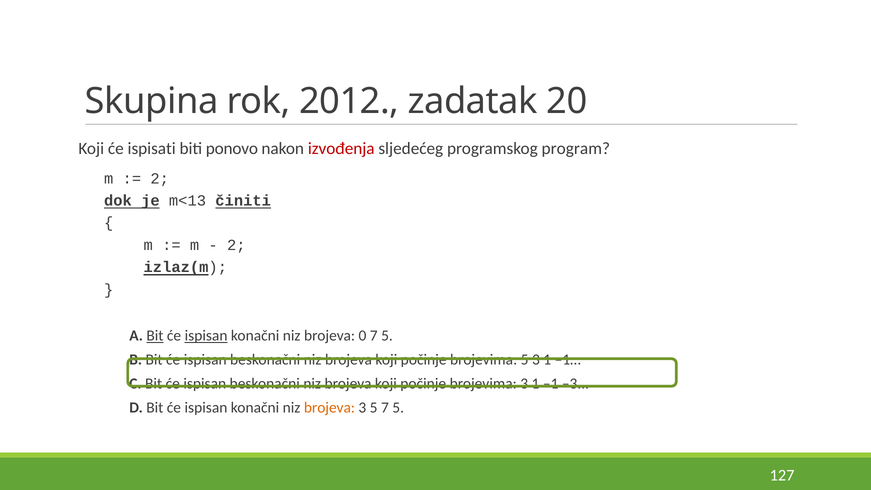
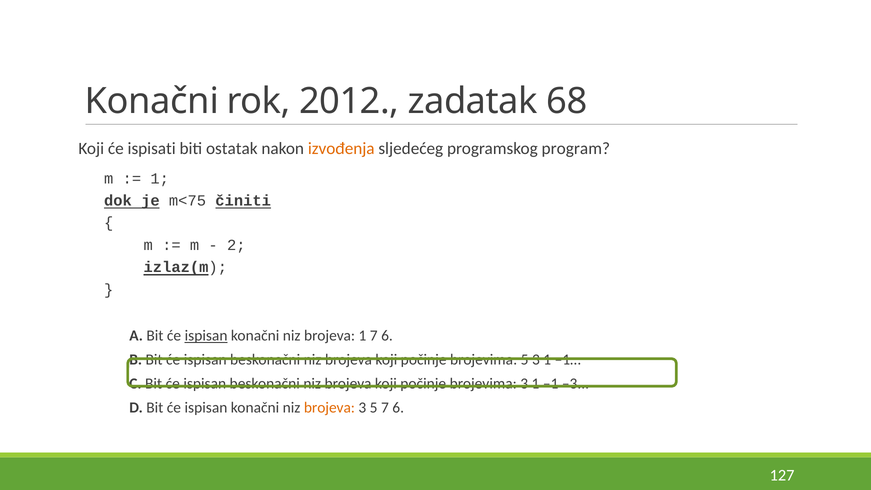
Skupina at (152, 101): Skupina -> Konačni
20: 20 -> 68
ponovo: ponovo -> ostatak
izvođenja colour: red -> orange
2 at (160, 178): 2 -> 1
m<13: m<13 -> m<75
Bit at (155, 336) underline: present -> none
brojeva 0: 0 -> 1
5 at (387, 336): 5 -> 6
5 7 5: 5 -> 6
